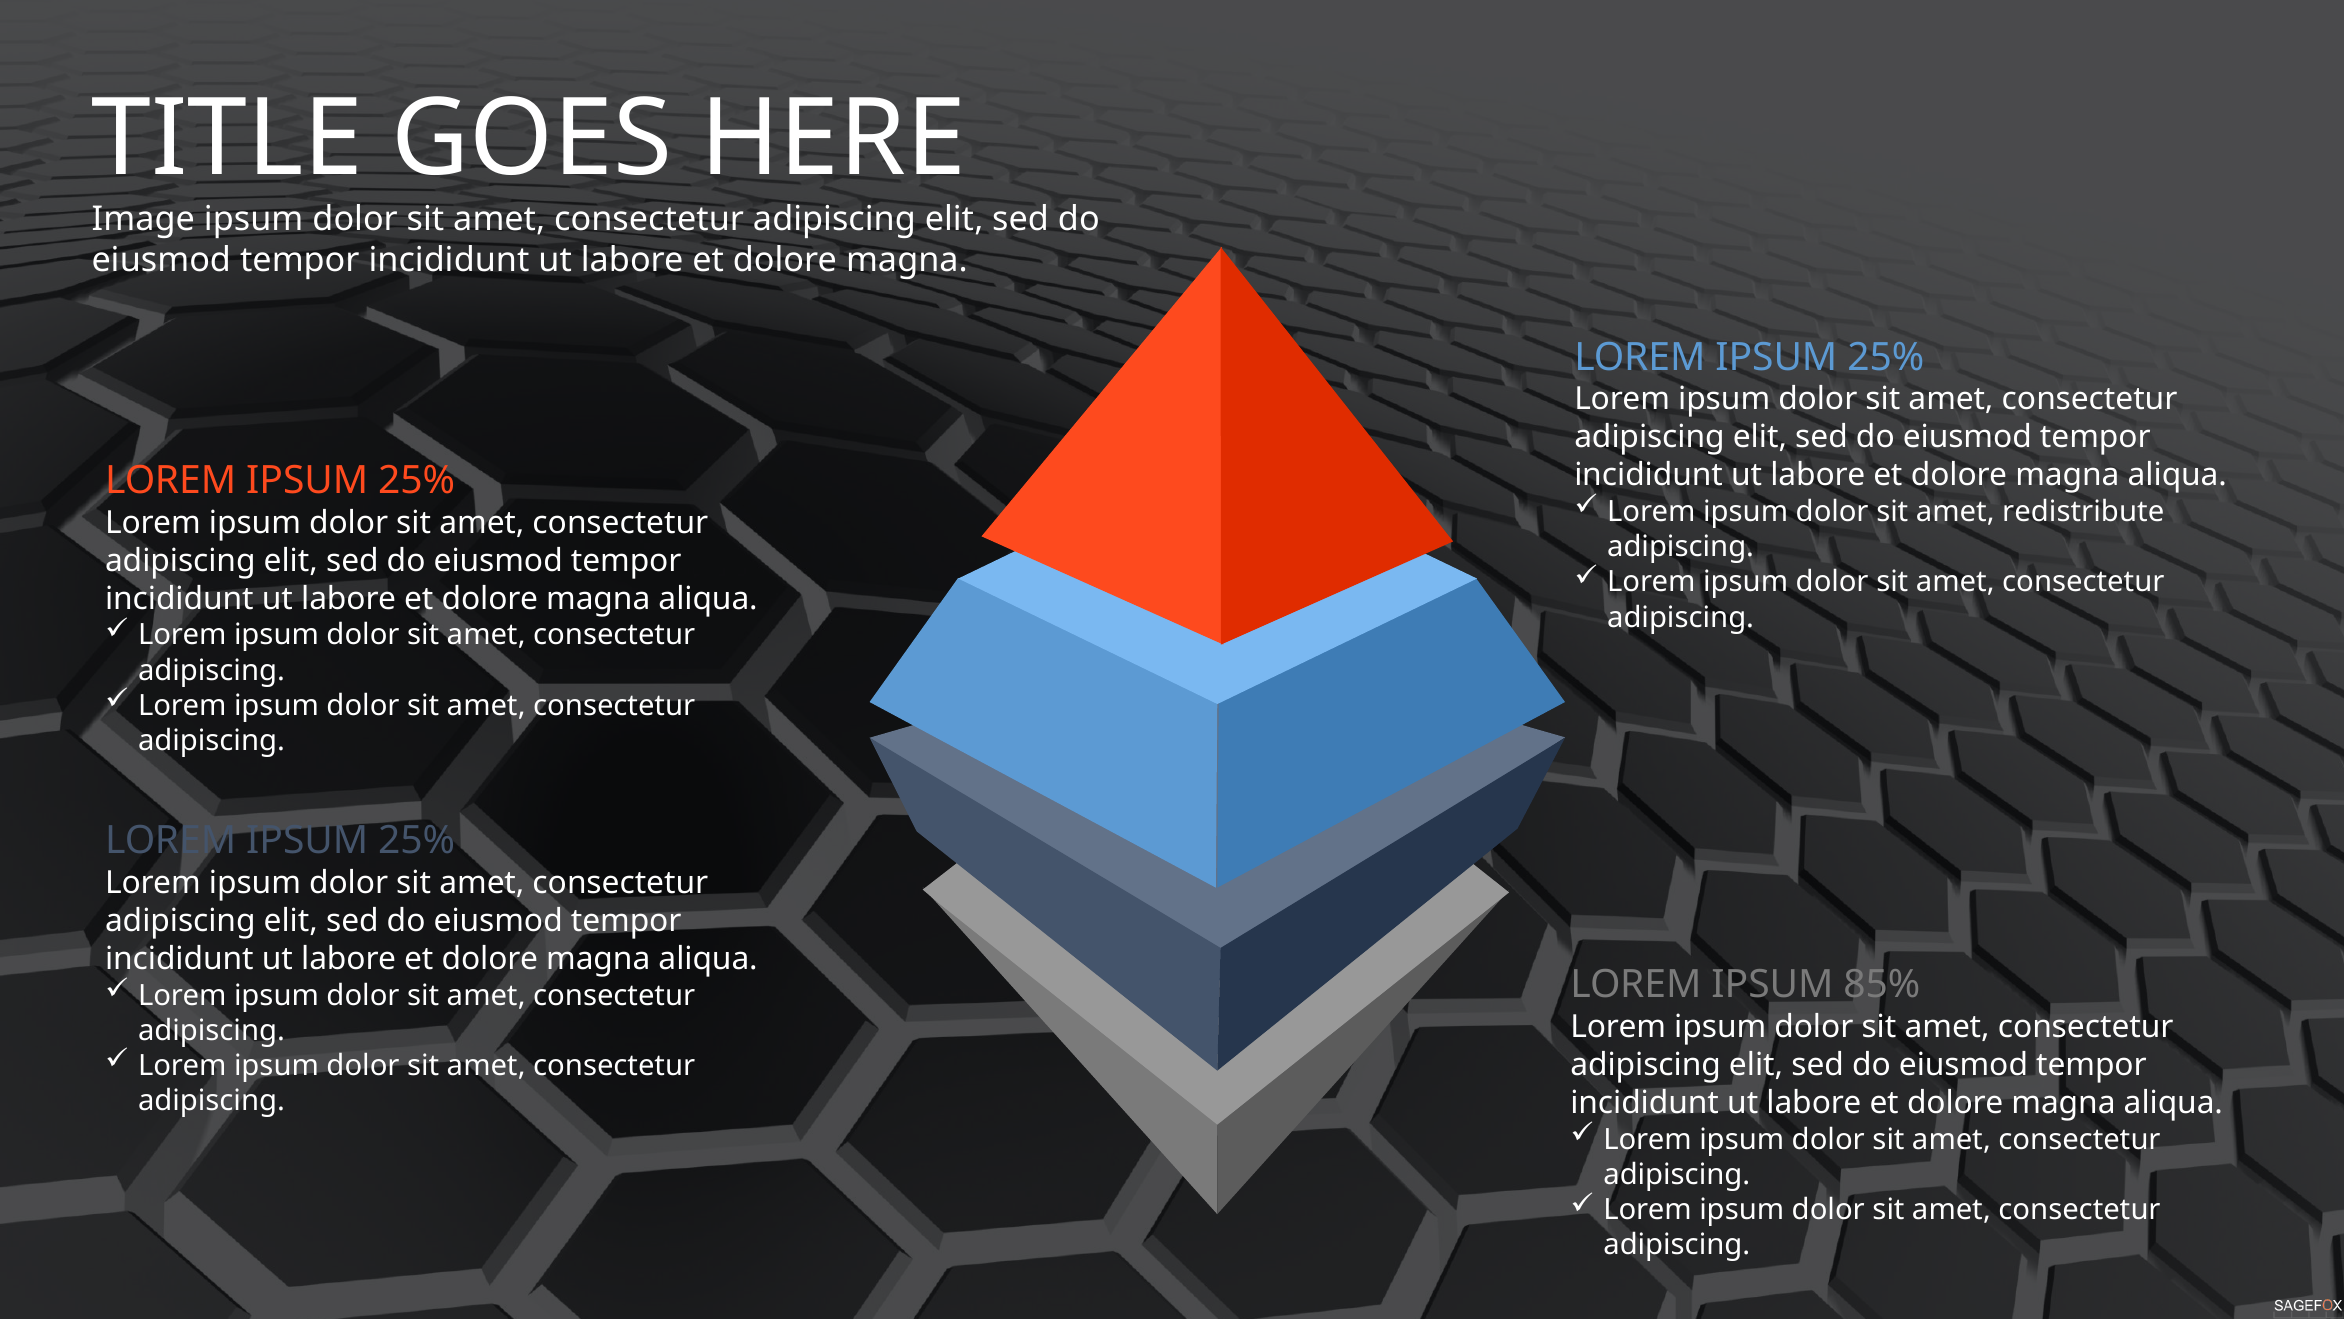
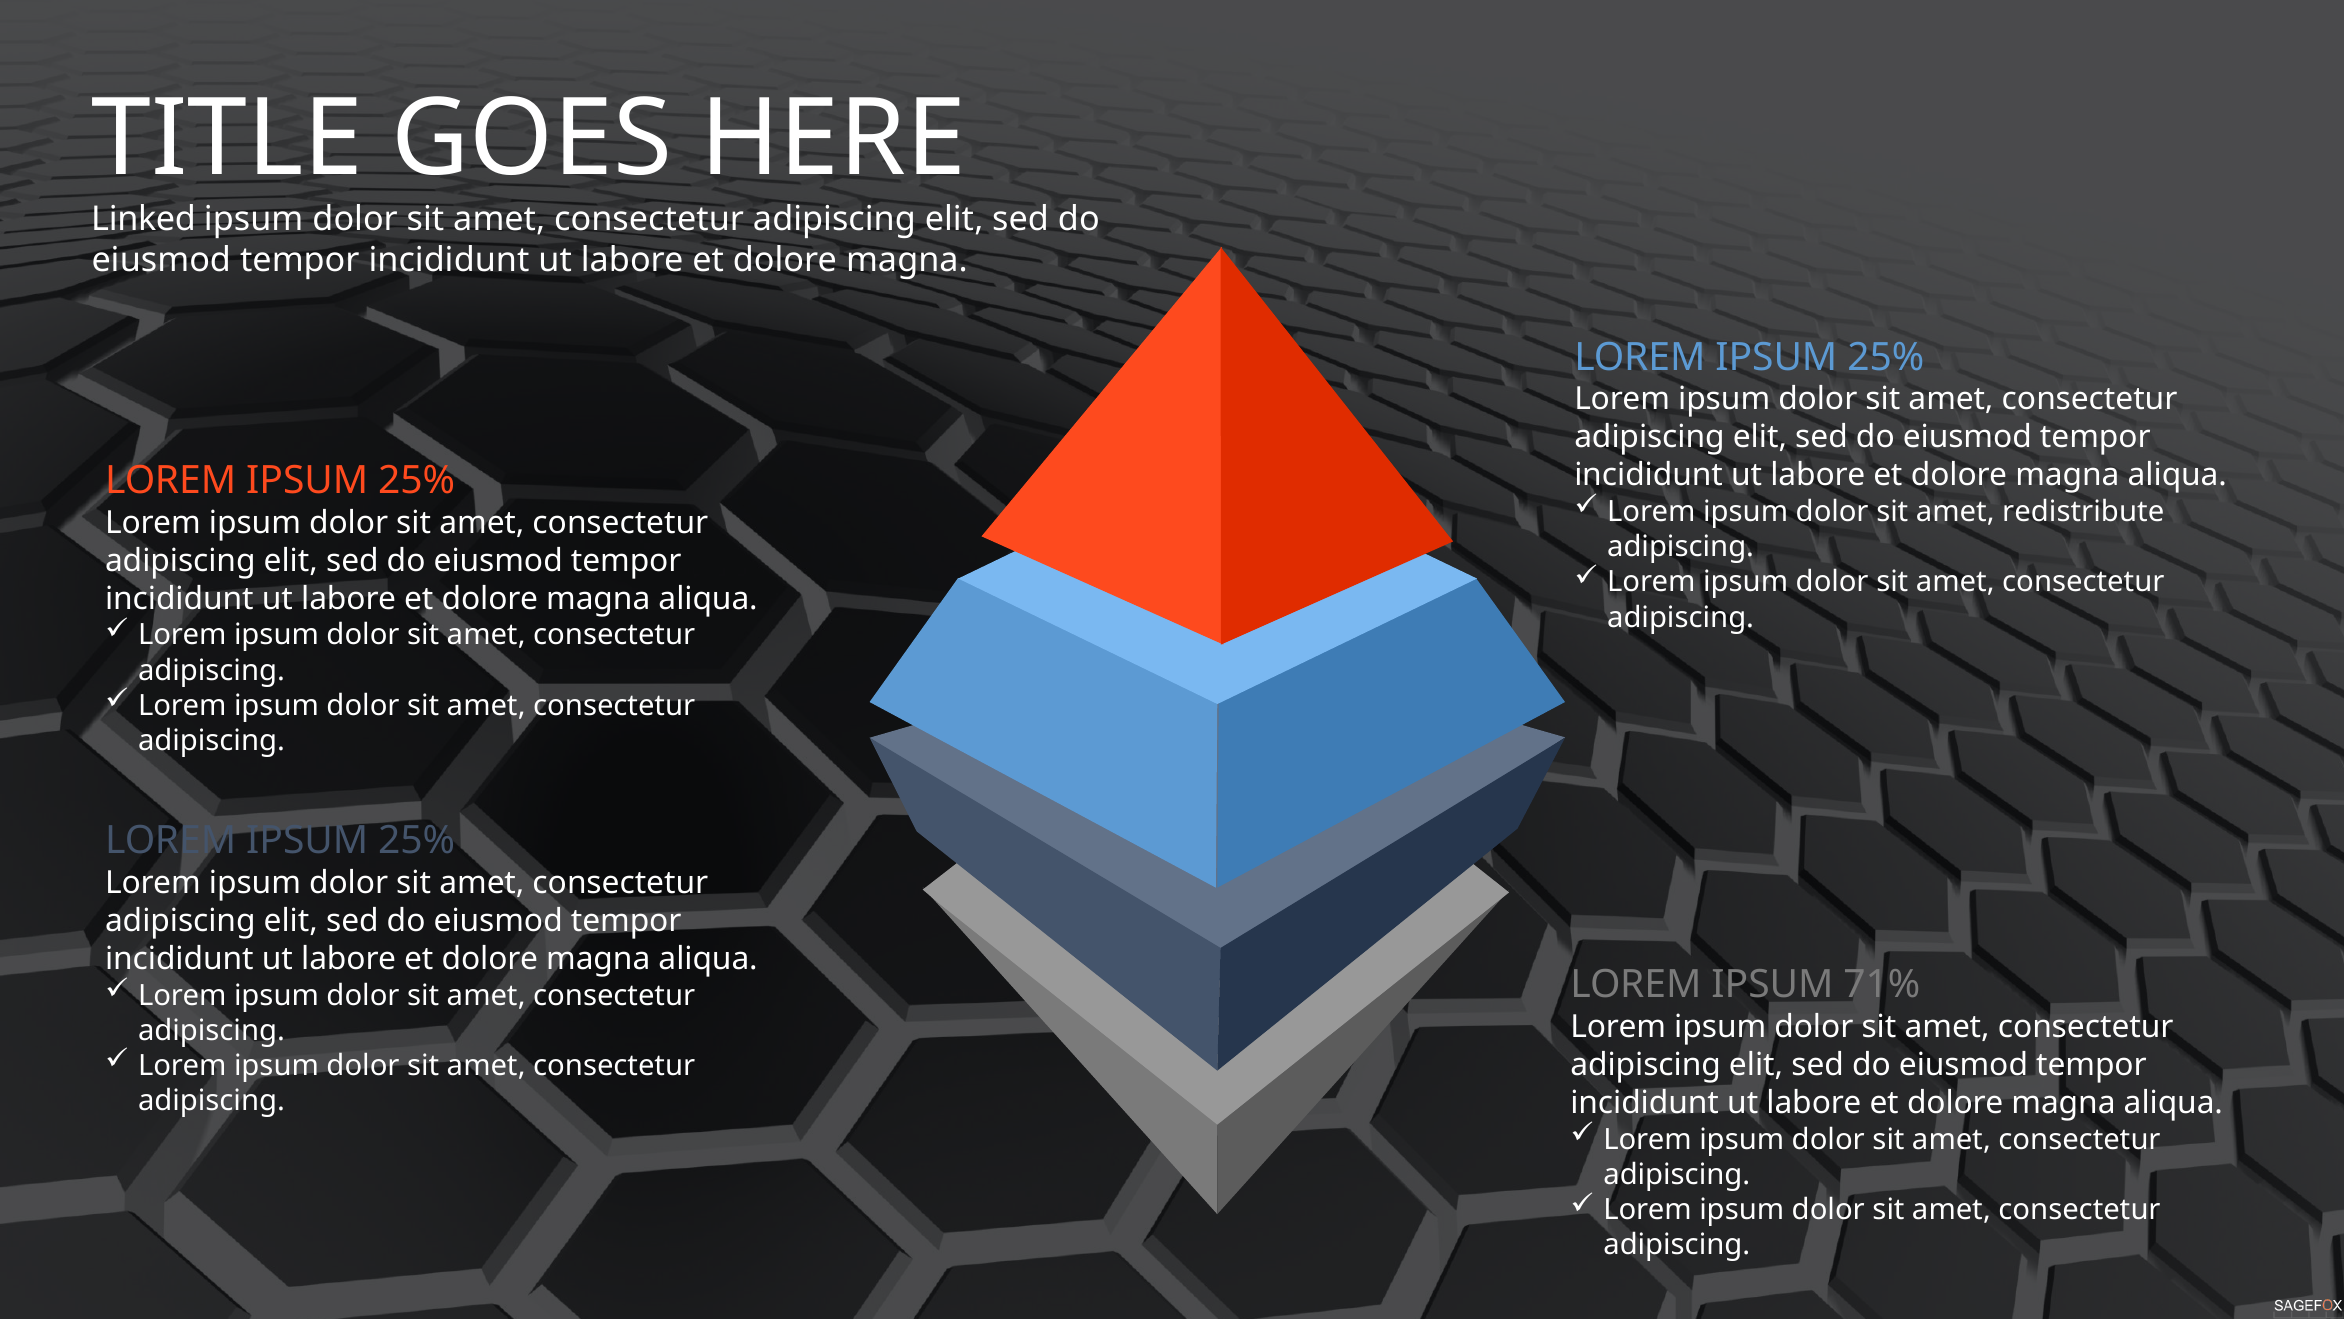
Image: Image -> Linked
85%: 85% -> 71%
